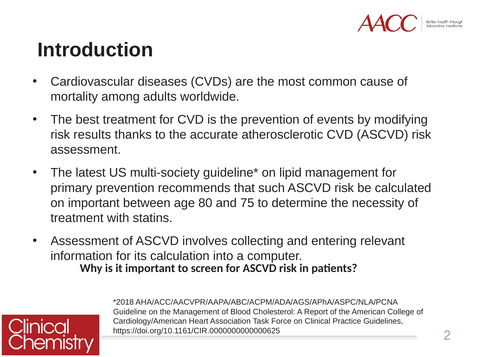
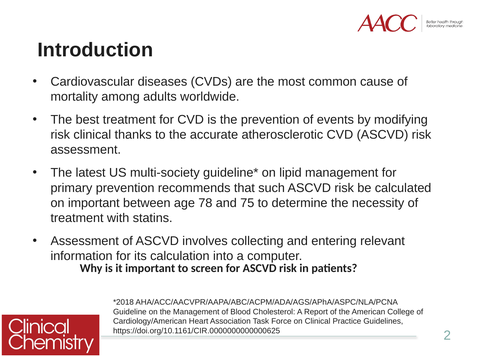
risk results: results -> clinical
80: 80 -> 78
